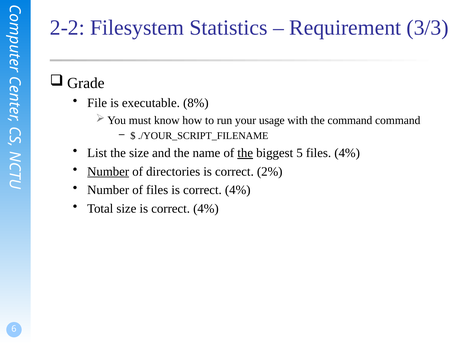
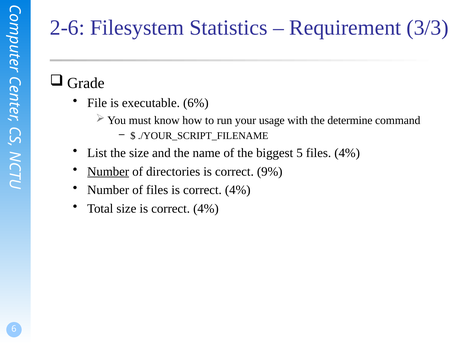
2-2: 2-2 -> 2-6
8%: 8% -> 6%
the command: command -> determine
the at (245, 153) underline: present -> none
2%: 2% -> 9%
